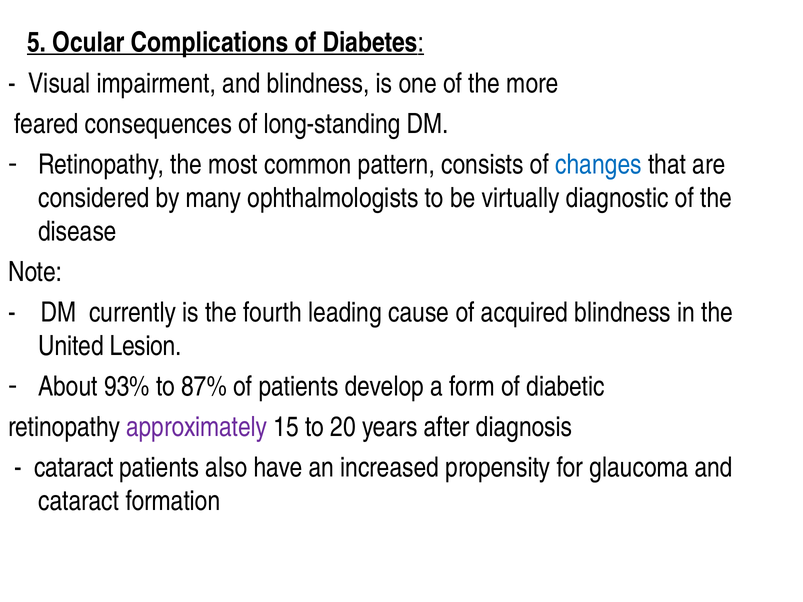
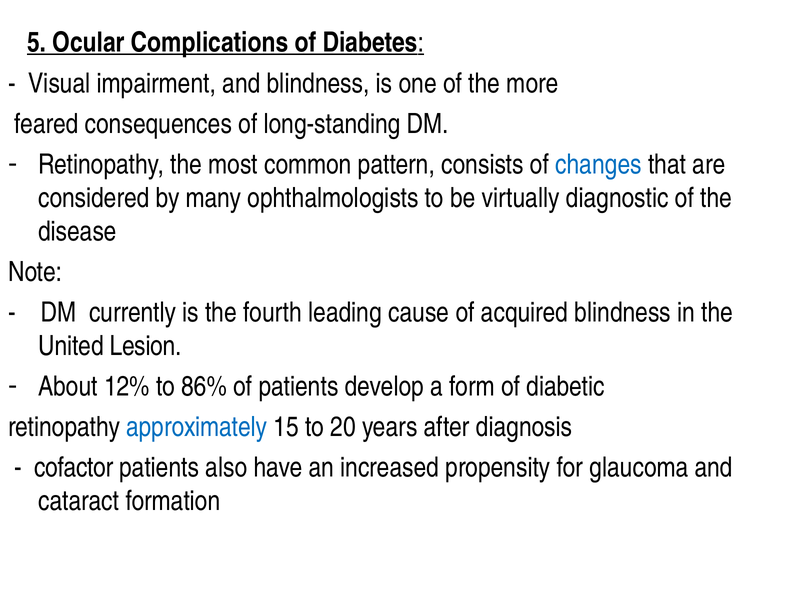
93%: 93% -> 12%
87%: 87% -> 86%
approximately colour: purple -> blue
cataract at (74, 468): cataract -> cofactor
